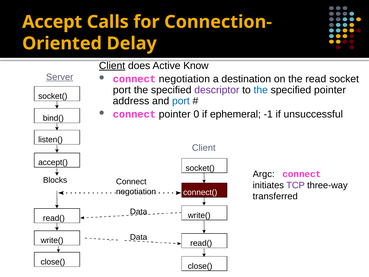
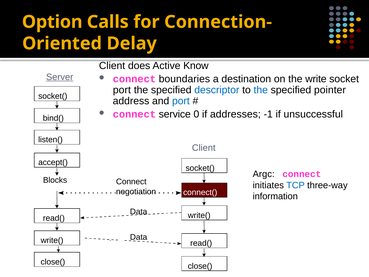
Accept: Accept -> Option
Client at (112, 66) underline: present -> none
negotiation at (184, 79): negotiation -> boundaries
read: read -> write
descriptor colour: purple -> blue
connect pointer: pointer -> service
ephemeral: ephemeral -> addresses
TCP colour: purple -> blue
transferred: transferred -> information
